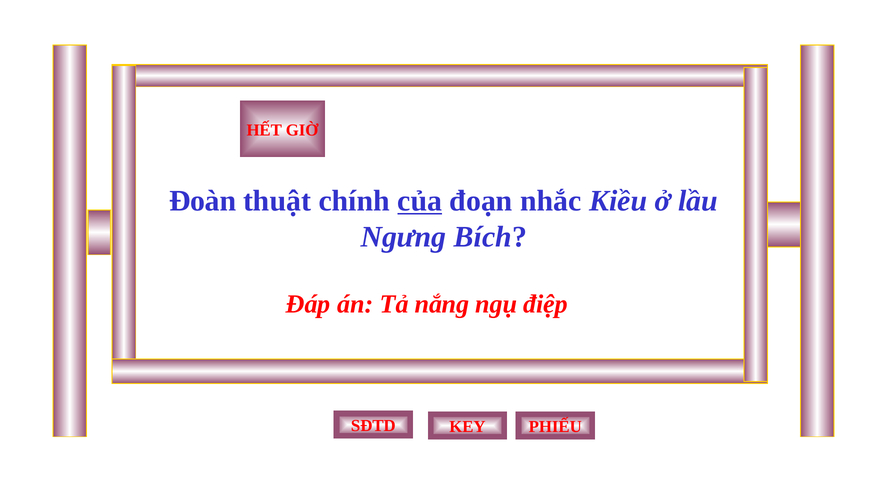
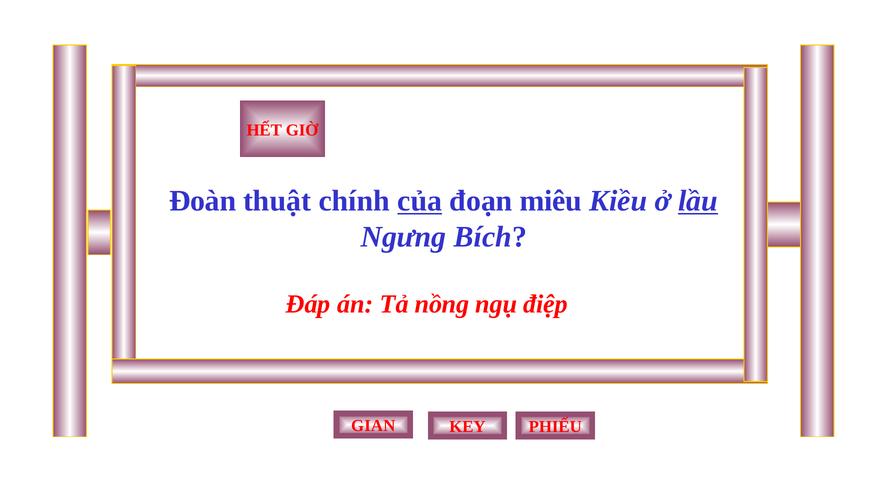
nhắc: nhắc -> miêu
lầu underline: none -> present
nắng: nắng -> nồng
SĐTD: SĐTD -> GIAN
